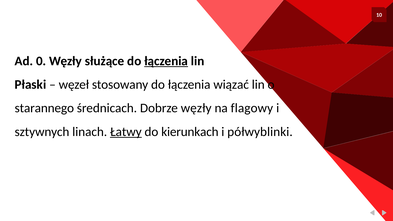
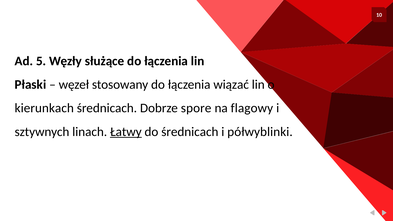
0: 0 -> 5
łączenia at (166, 61) underline: present -> none
starannego: starannego -> kierunkach
Dobrze węzły: węzły -> spore
do kierunkach: kierunkach -> średnicach
